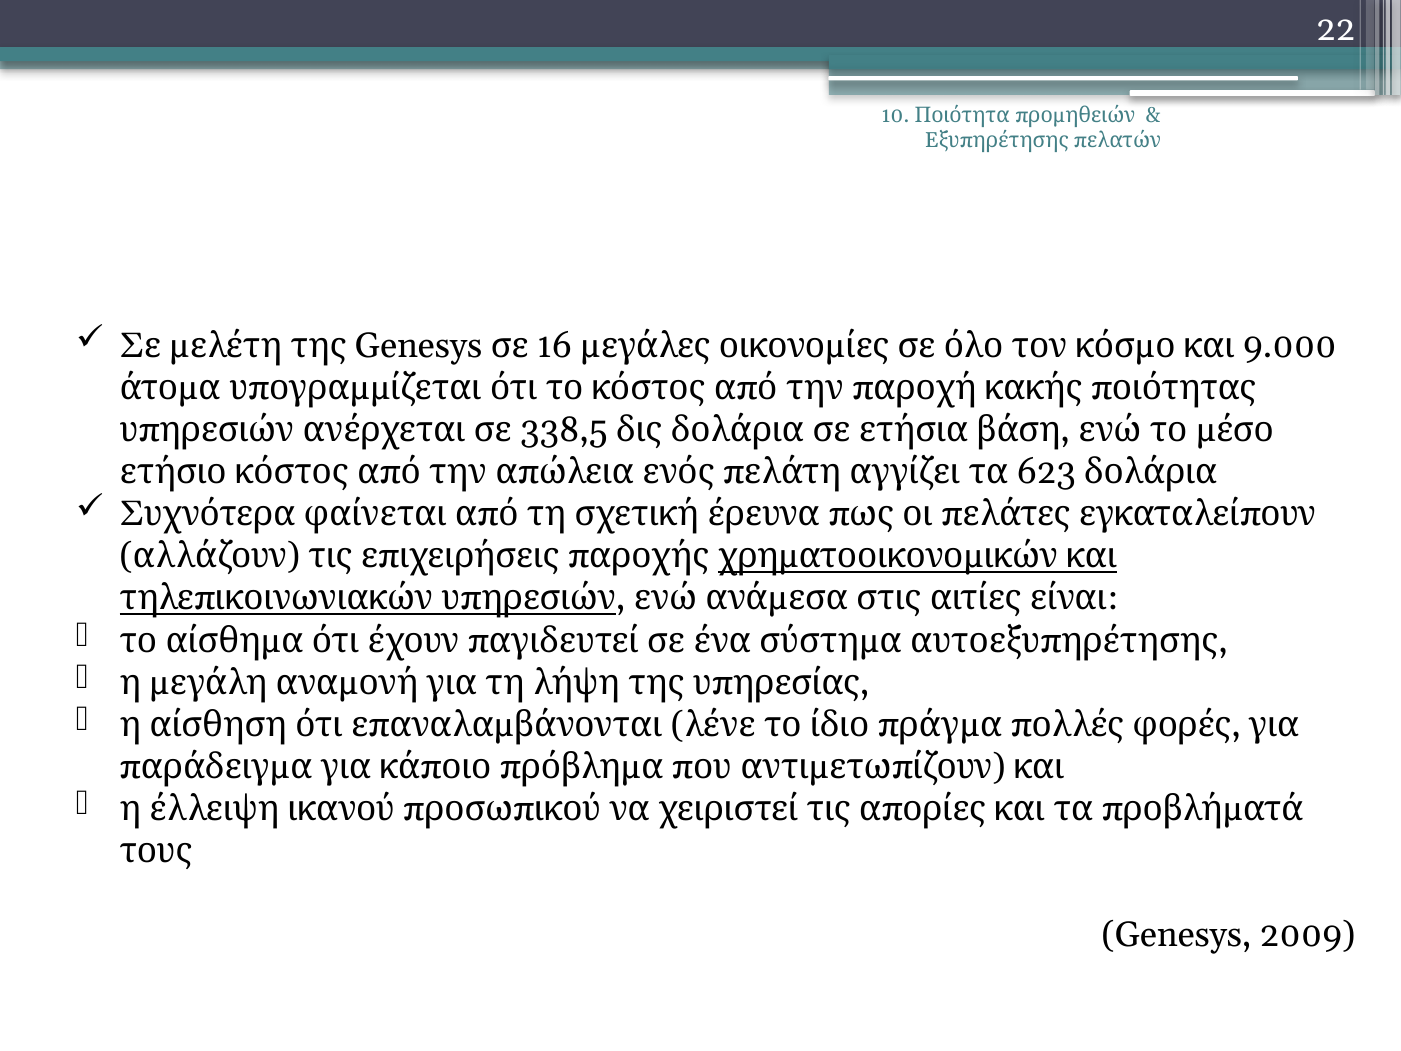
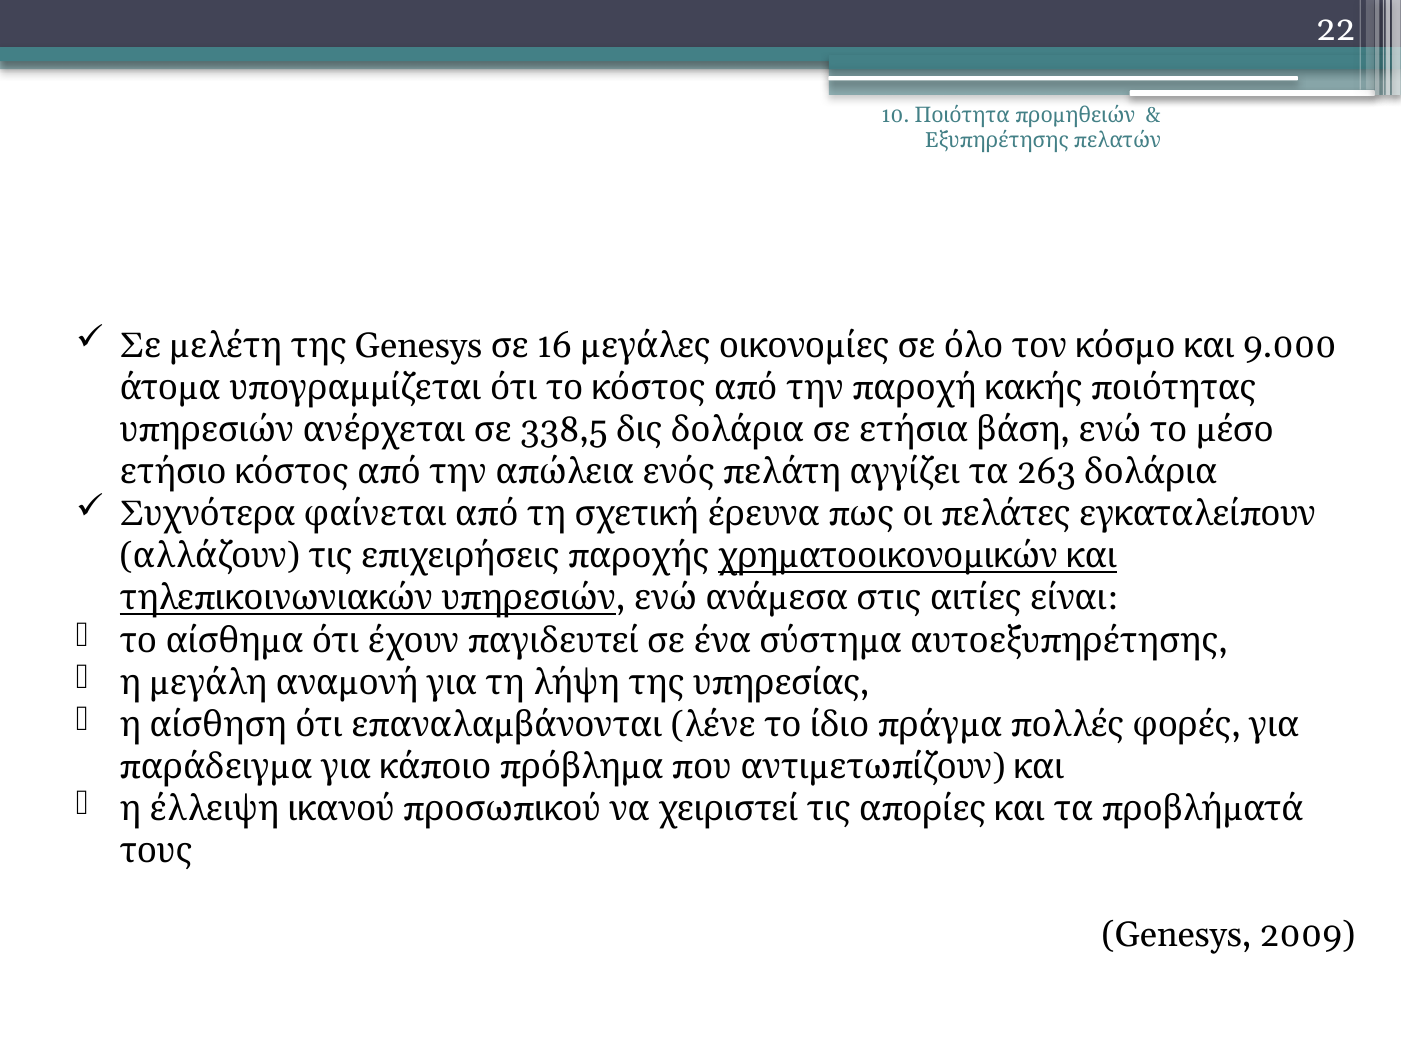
623: 623 -> 263
